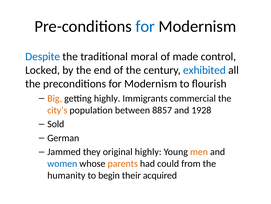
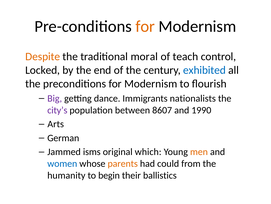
for at (145, 26) colour: blue -> orange
Despite colour: blue -> orange
made: made -> teach
Big colour: orange -> purple
getting highly: highly -> dance
commercial: commercial -> nationalists
city’s colour: orange -> purple
8857: 8857 -> 8607
1928: 1928 -> 1990
Sold: Sold -> Arts
they: they -> isms
original highly: highly -> which
acquired: acquired -> ballistics
